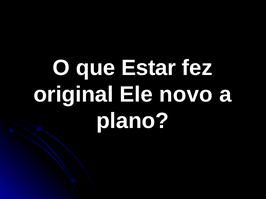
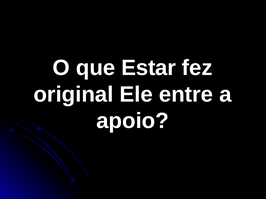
novo: novo -> entre
plano: plano -> apoio
